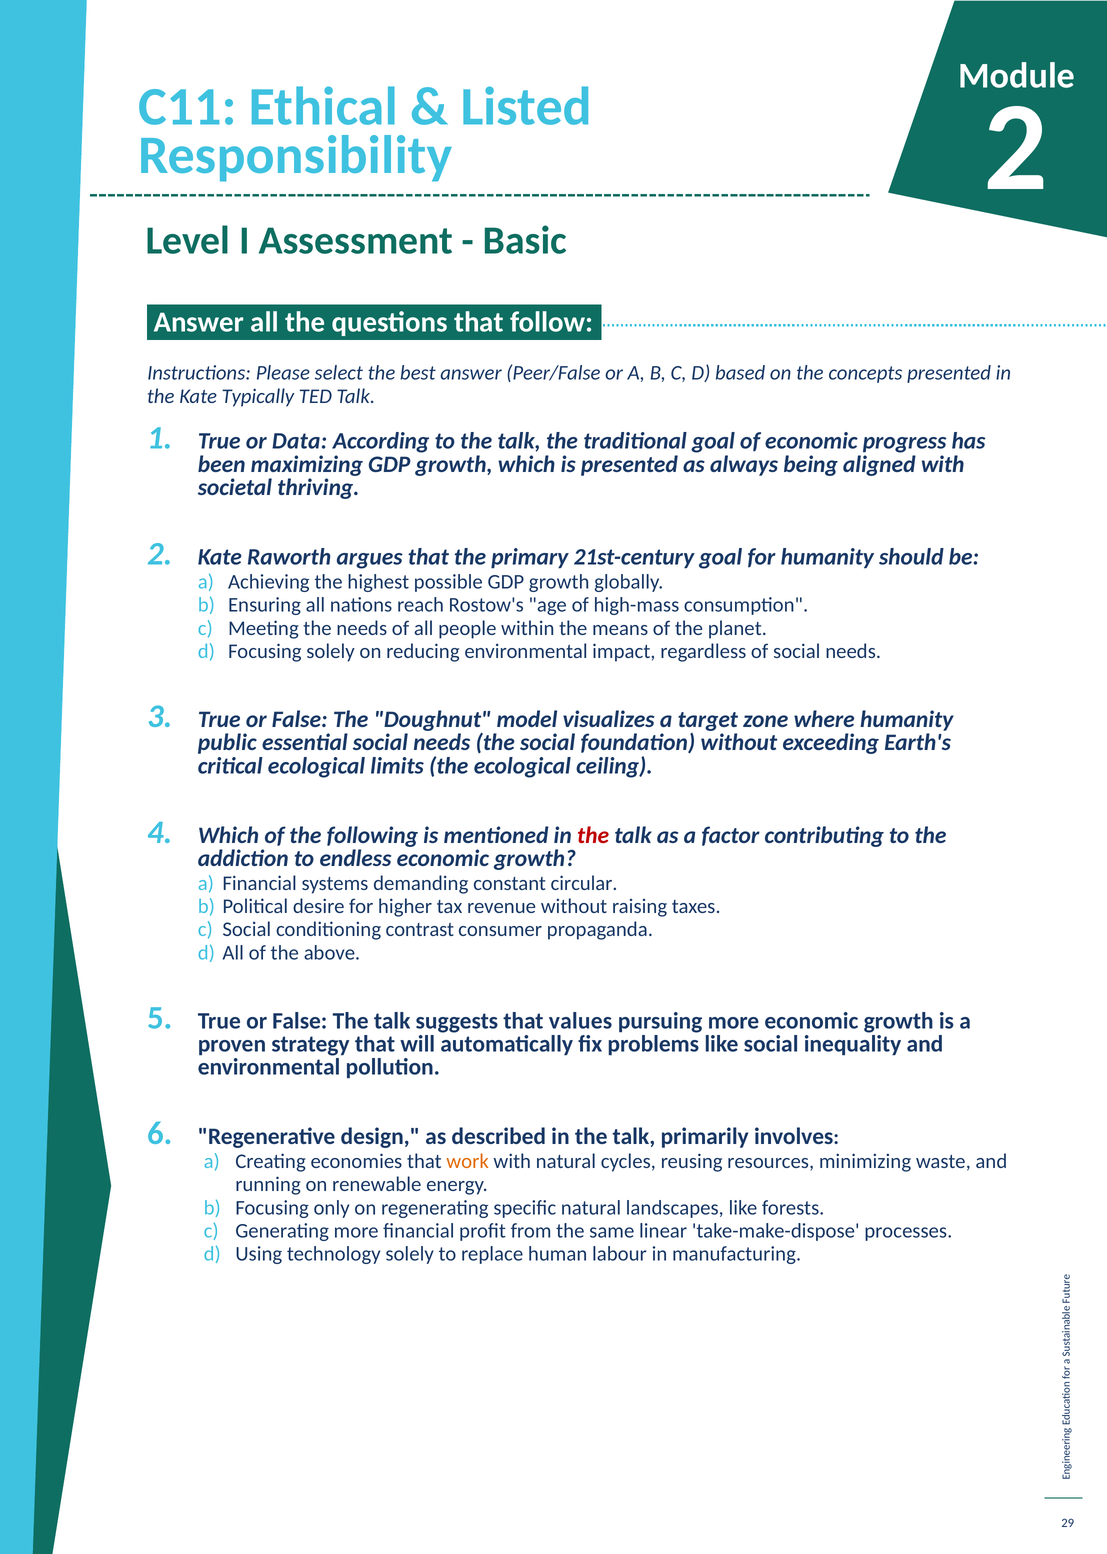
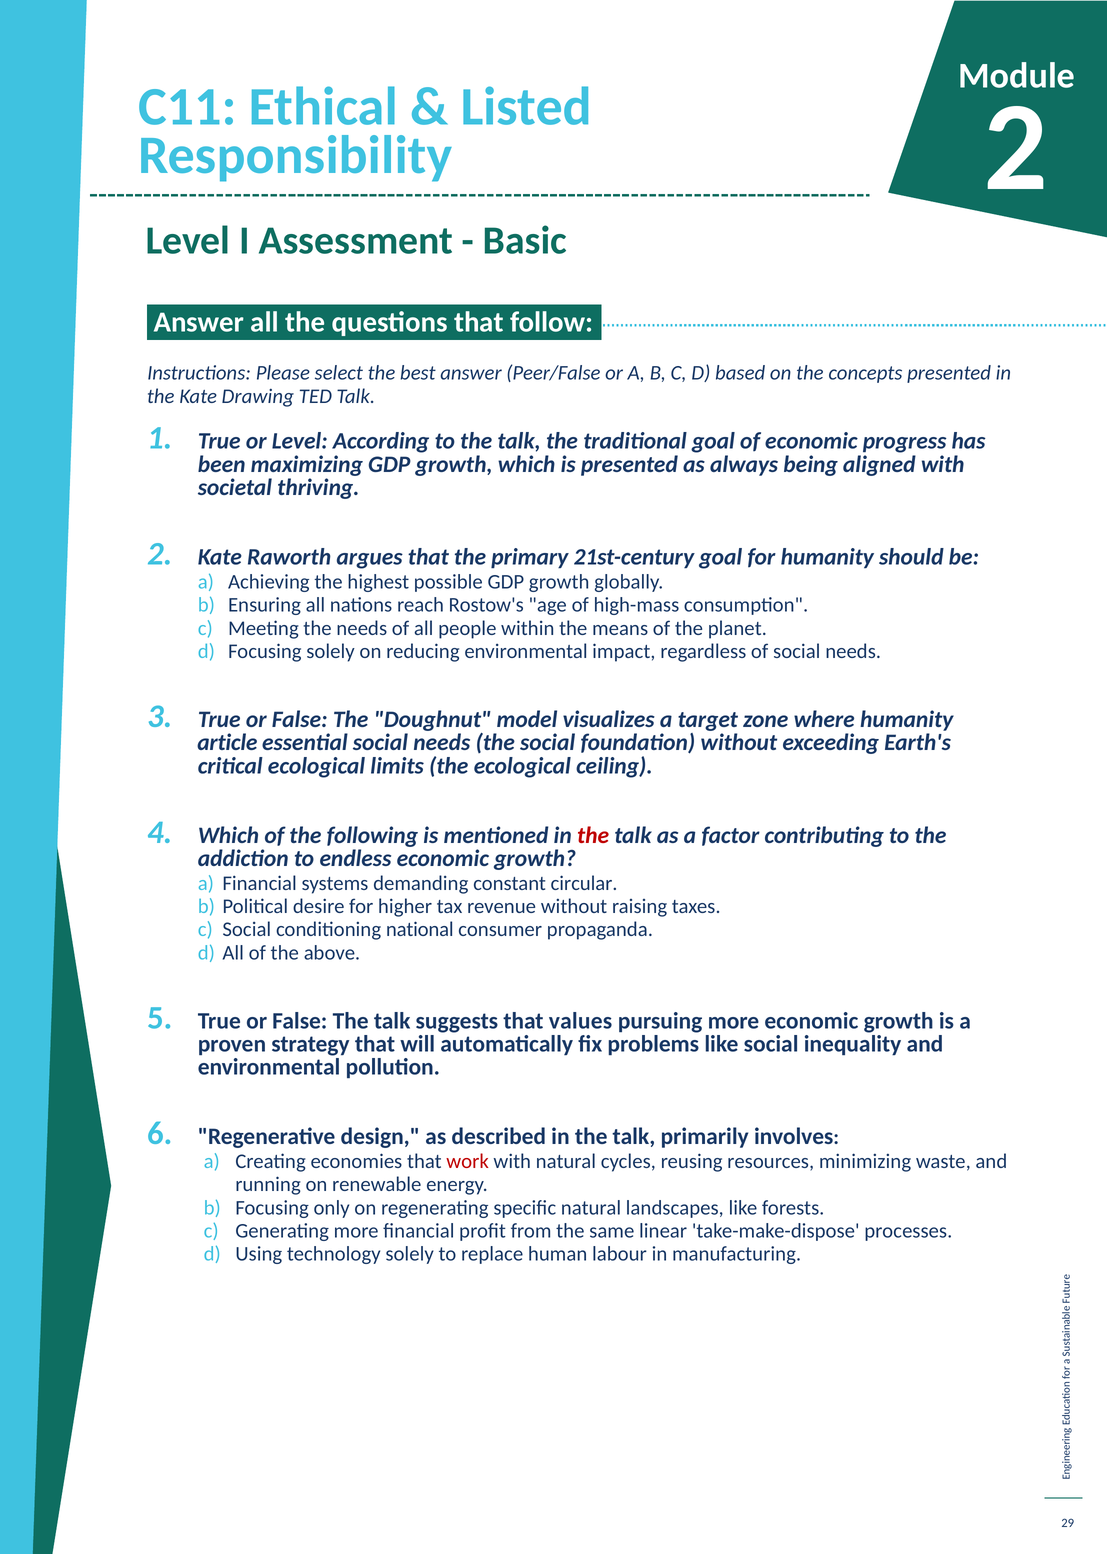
Typically: Typically -> Drawing
or Data: Data -> Level
public: public -> article
contrast: contrast -> national
work colour: orange -> red
